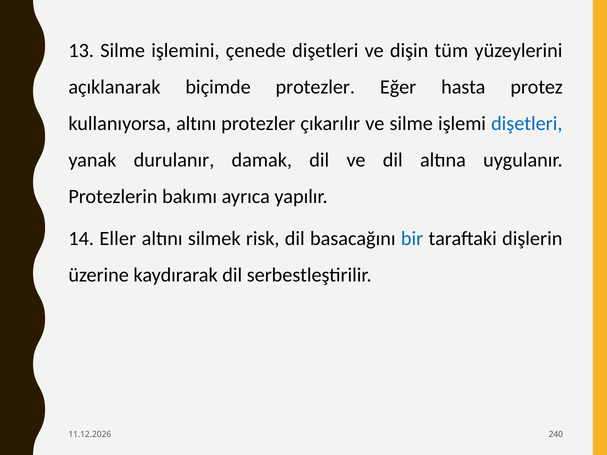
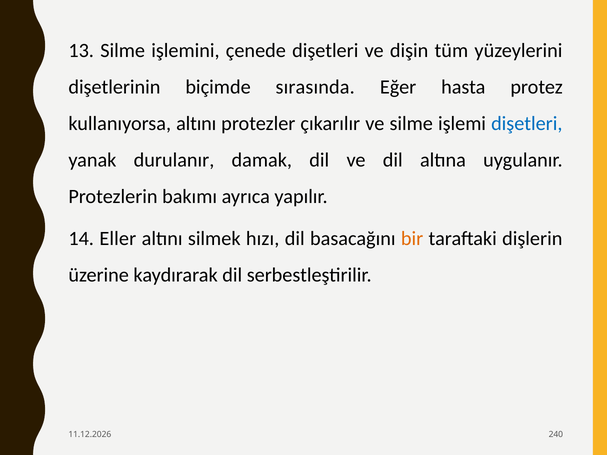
açıklanarak: açıklanarak -> dişetlerinin
biçimde protezler: protezler -> sırasında
risk: risk -> hızı
bir colour: blue -> orange
